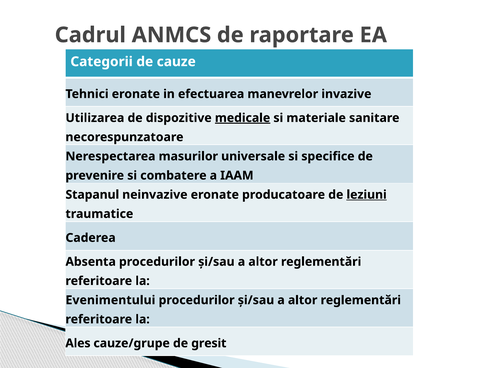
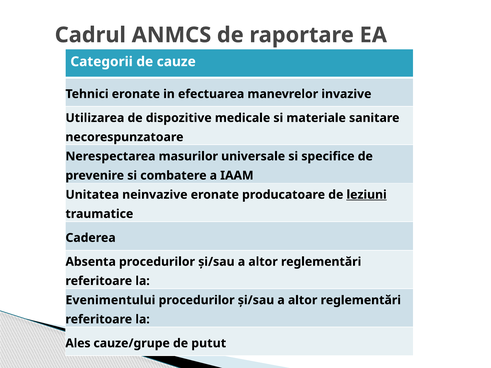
medicale underline: present -> none
Stapanul: Stapanul -> Unitatea
gresit: gresit -> putut
